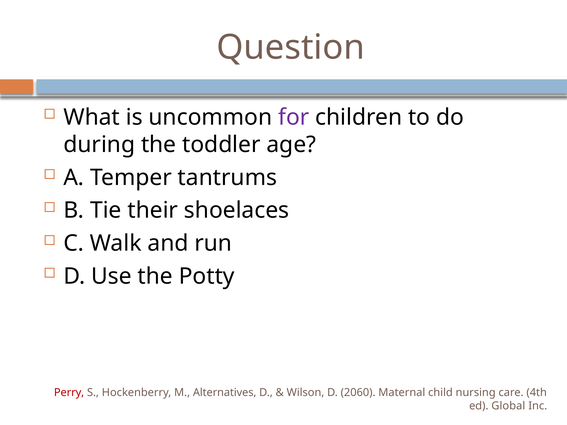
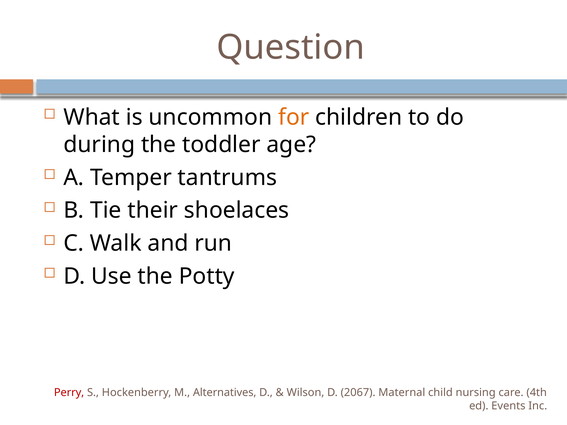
for colour: purple -> orange
2060: 2060 -> 2067
Global: Global -> Events
